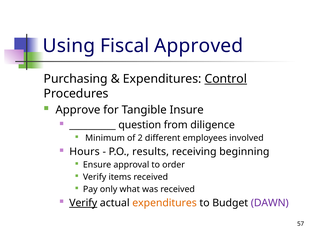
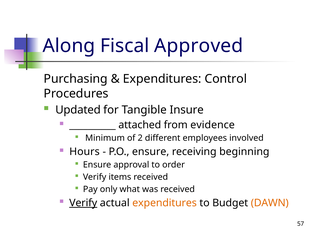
Using: Using -> Along
Control underline: present -> none
Approve: Approve -> Updated
question: question -> attached
diligence: diligence -> evidence
P.O results: results -> ensure
DAWN colour: purple -> orange
